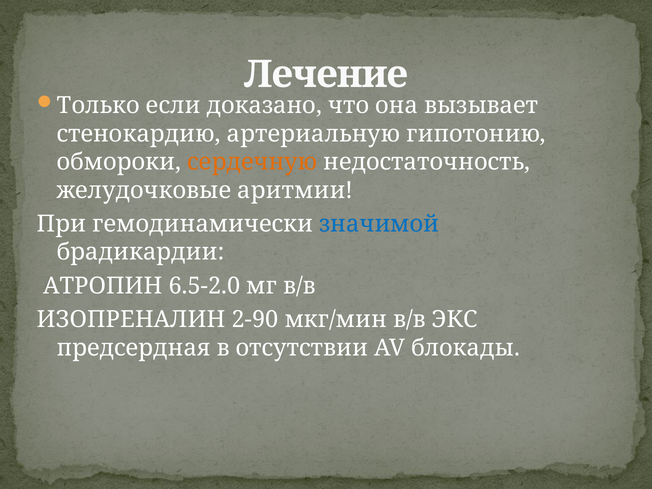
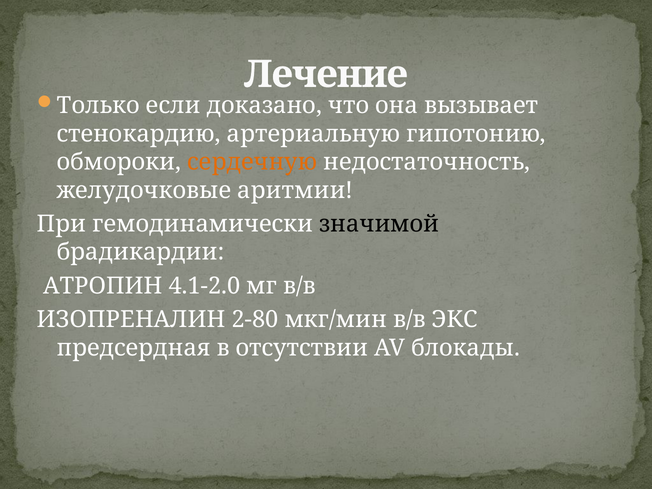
значимой colour: blue -> black
6.5-2.0: 6.5-2.0 -> 4.1-2.0
2-90: 2-90 -> 2-80
